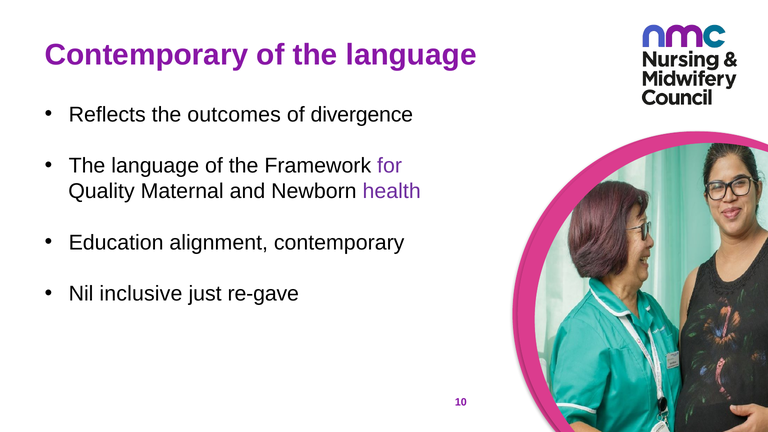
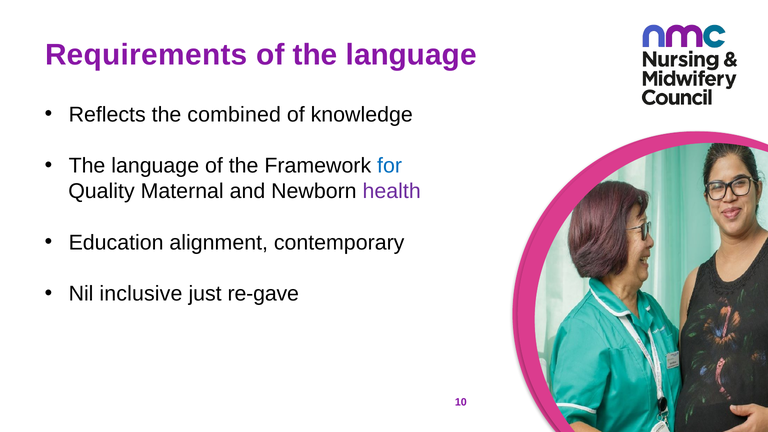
Contemporary at (146, 55): Contemporary -> Requirements
outcomes: outcomes -> combined
divergence: divergence -> knowledge
for colour: purple -> blue
